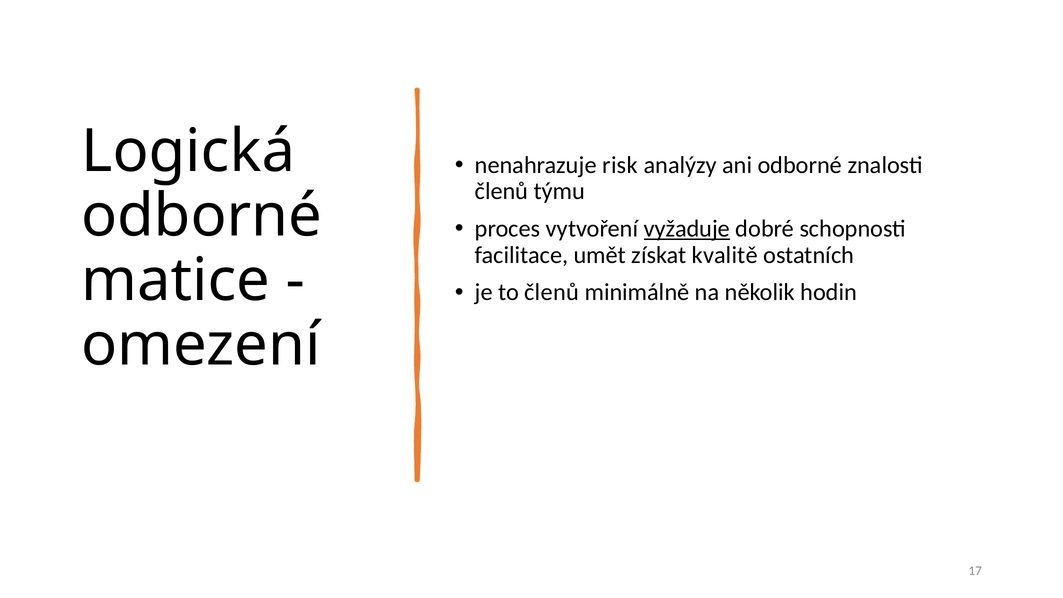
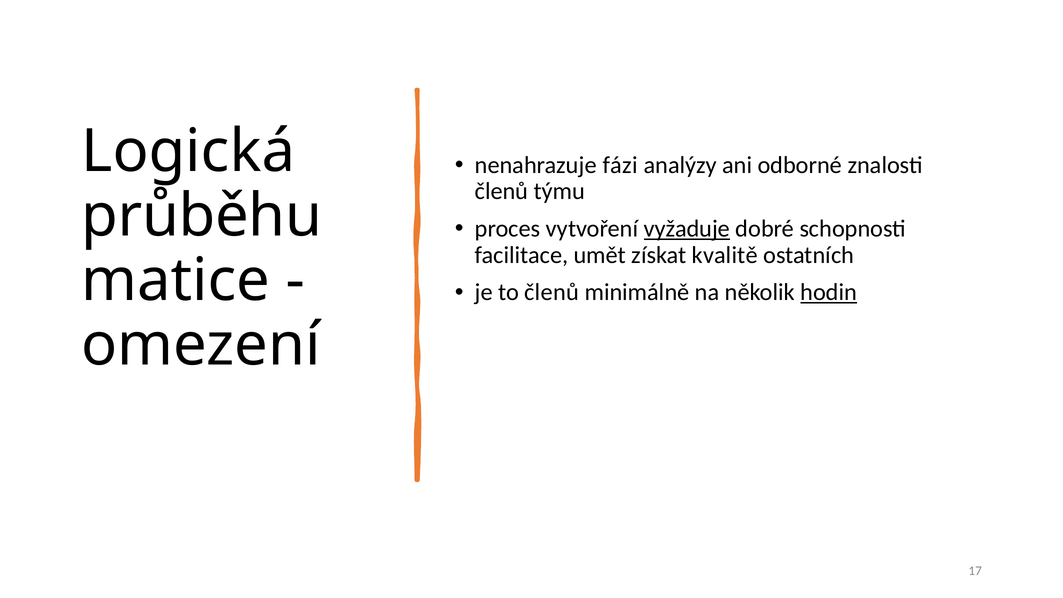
risk: risk -> fázi
odborné at (202, 216): odborné -> průběhu
hodin underline: none -> present
